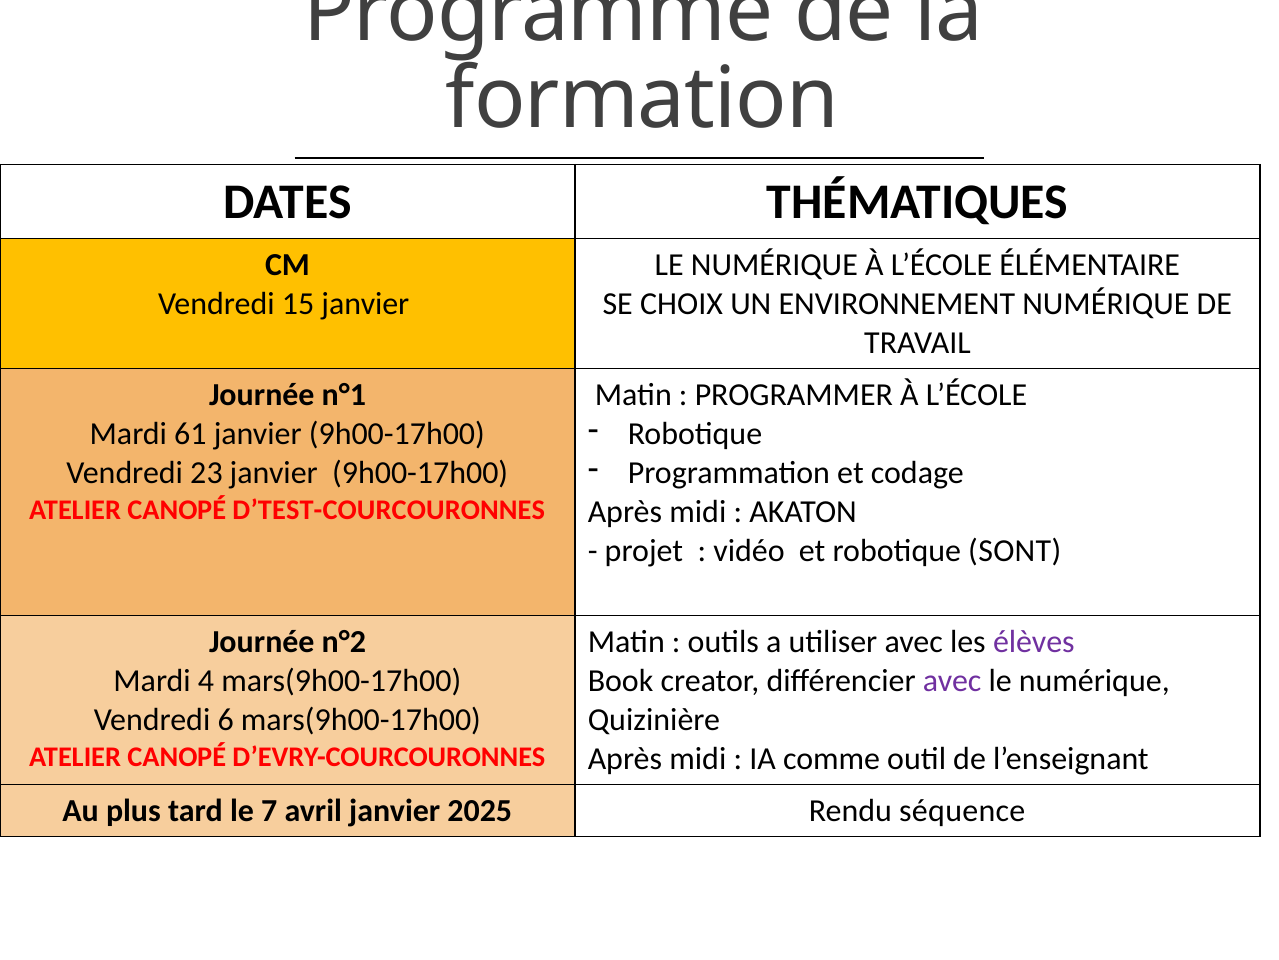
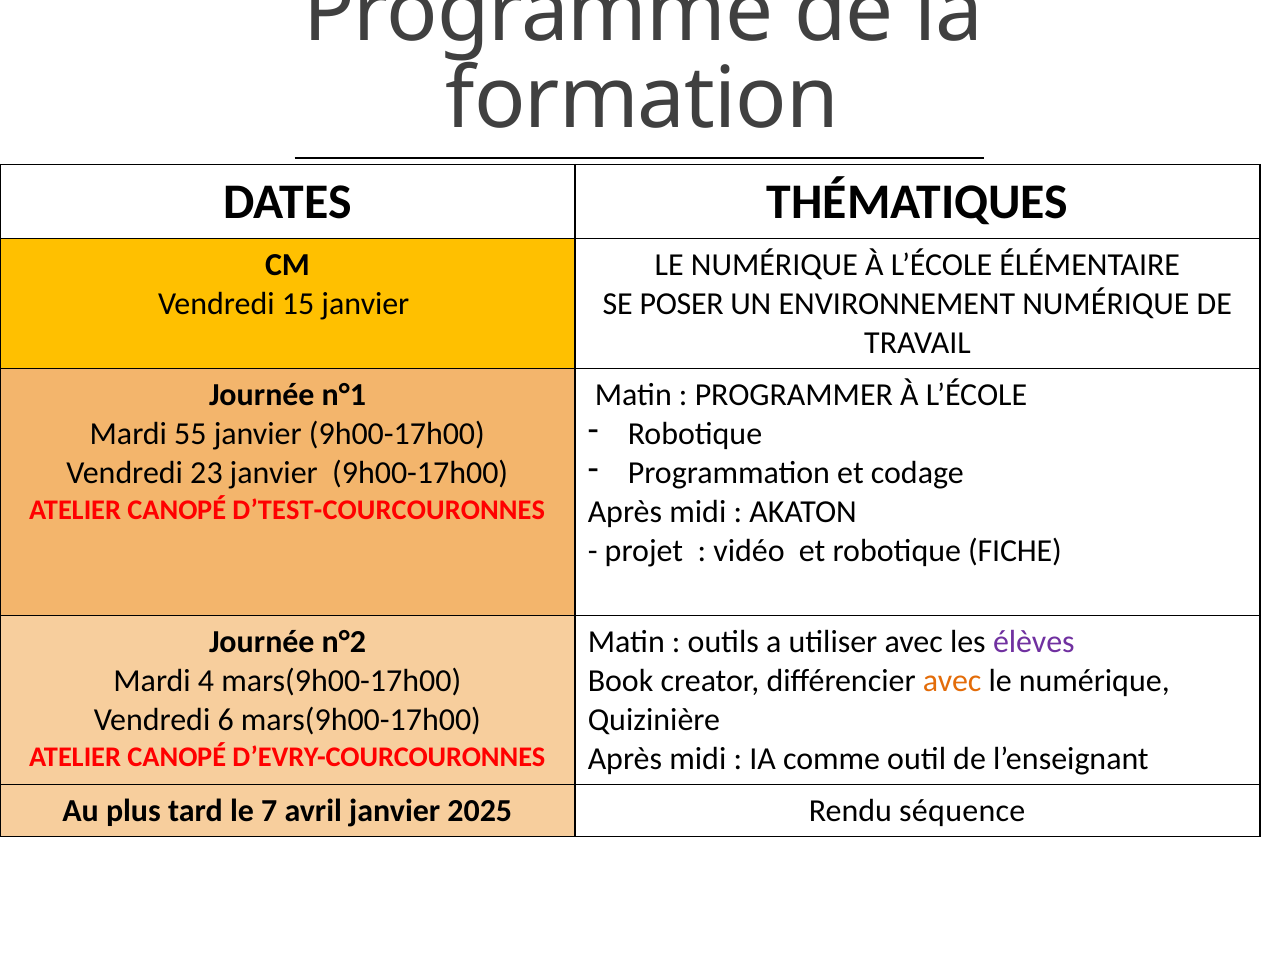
CHOIX: CHOIX -> POSER
61: 61 -> 55
SONT: SONT -> FICHE
avec at (952, 680) colour: purple -> orange
